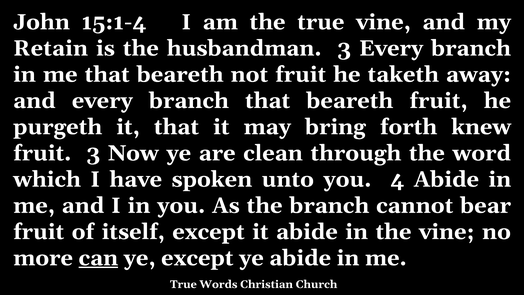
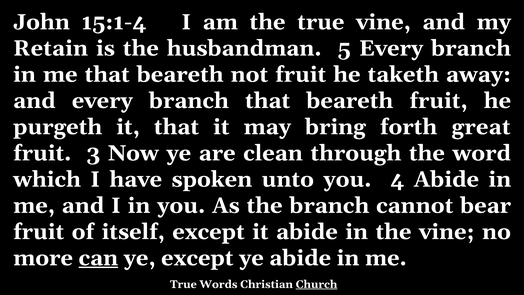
husbandman 3: 3 -> 5
knew: knew -> great
Church underline: none -> present
